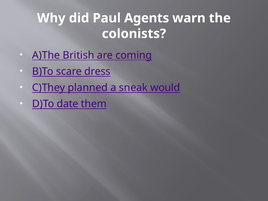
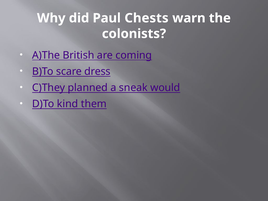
Agents: Agents -> Chests
date: date -> kind
